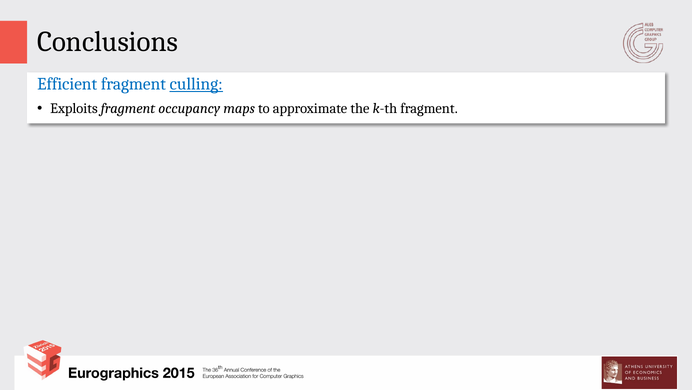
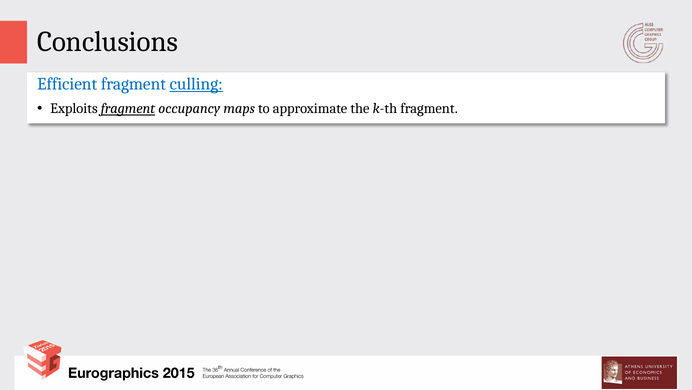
fragment at (128, 108) underline: none -> present
